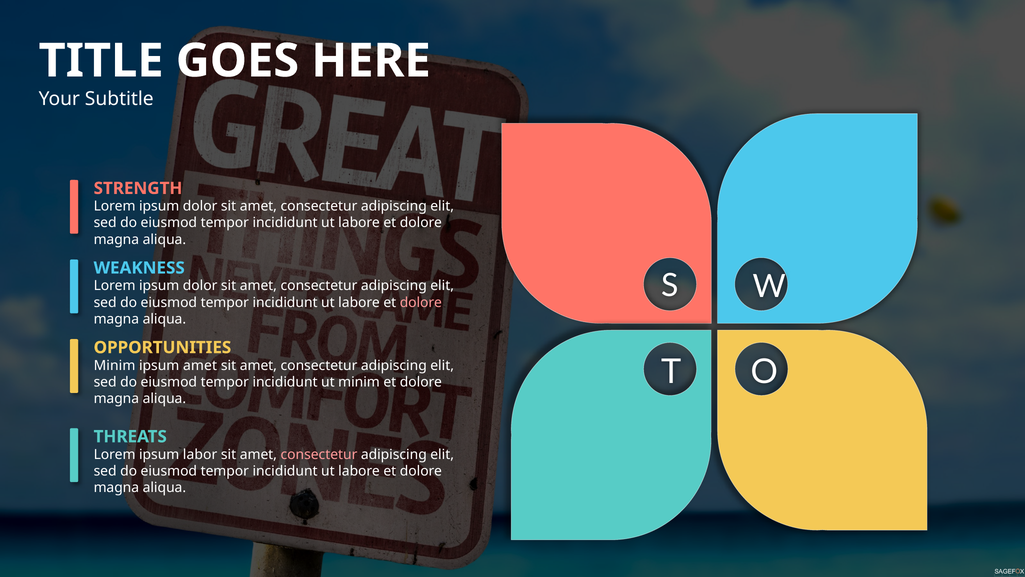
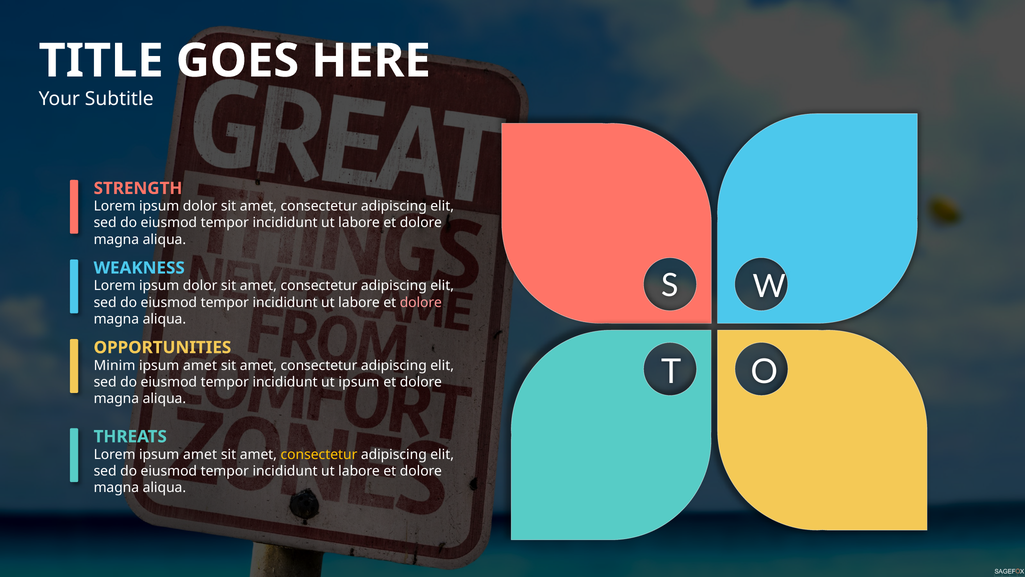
ut minim: minim -> ipsum
Lorem ipsum labor: labor -> amet
consectetur at (319, 454) colour: pink -> yellow
